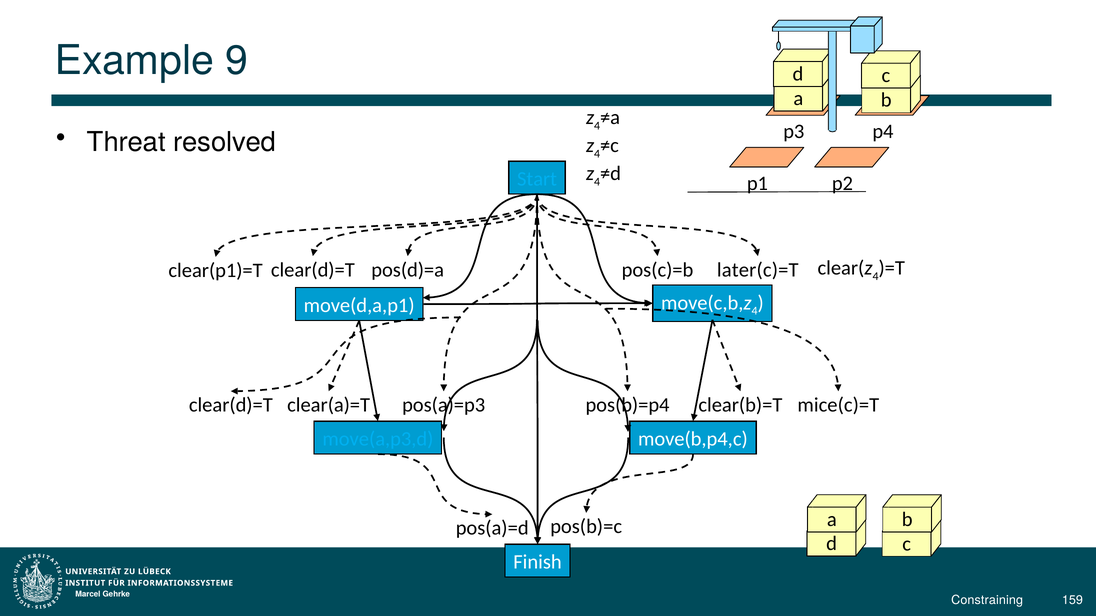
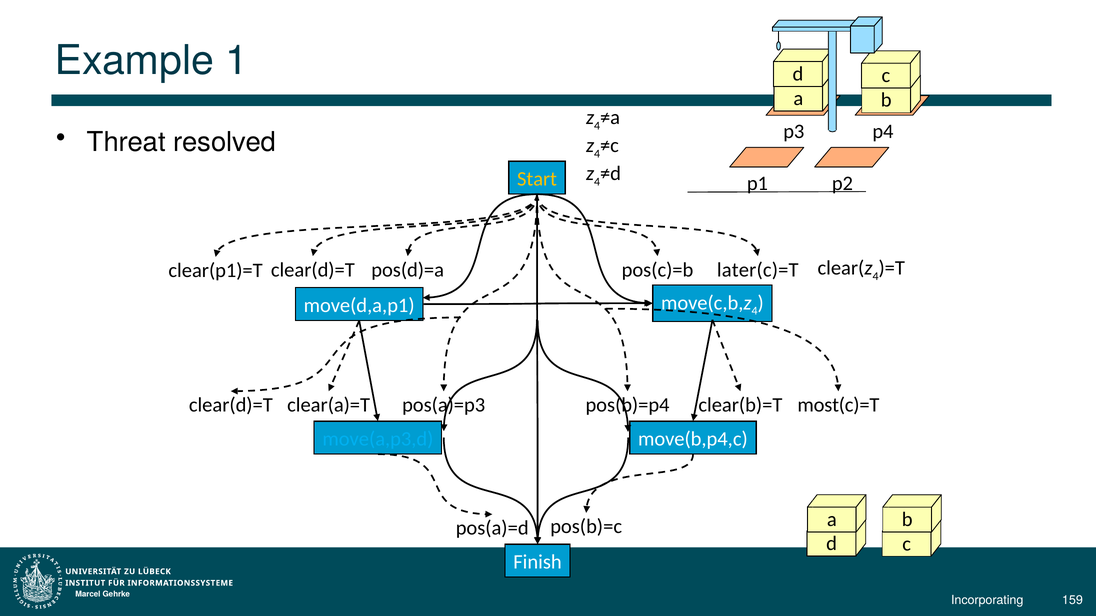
9: 9 -> 1
Start colour: light blue -> yellow
mice(c)=T: mice(c)=T -> most(c)=T
Constraining: Constraining -> Incorporating
